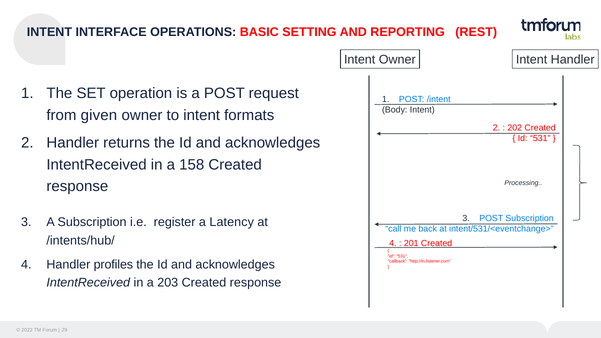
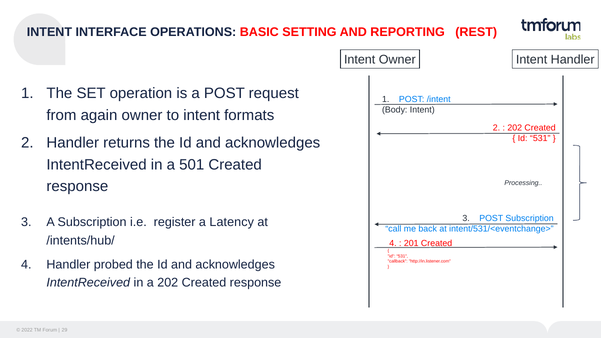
given: given -> again
158: 158 -> 501
profiles: profiles -> probed
a 203: 203 -> 202
